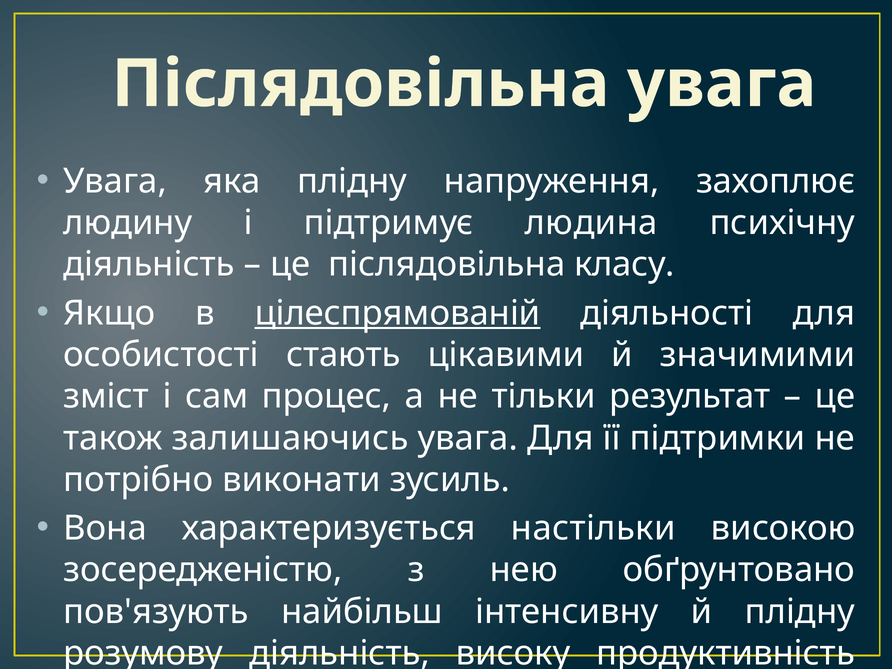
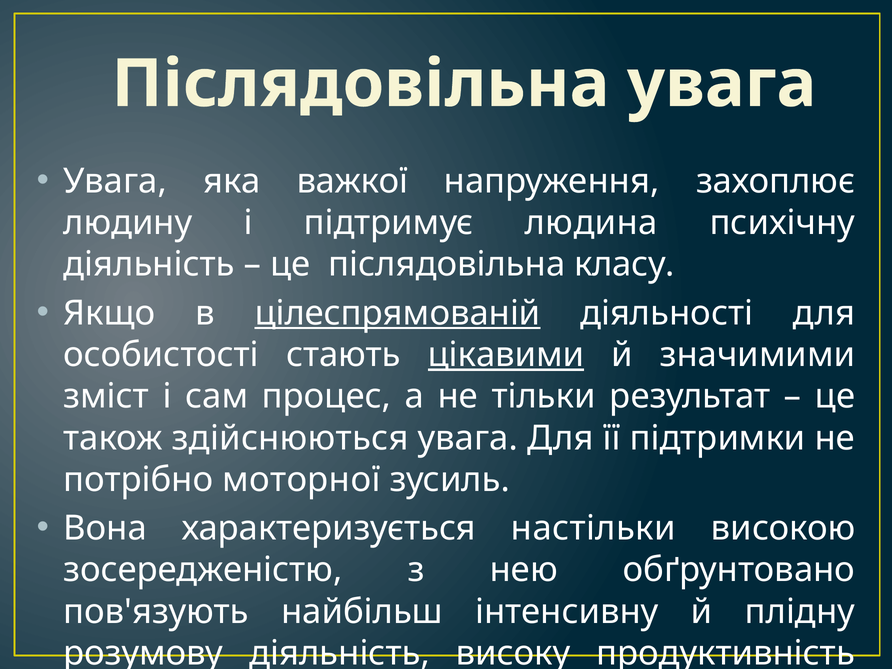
яка плідну: плідну -> важкої
цікавими underline: none -> present
залишаючись: залишаючись -> здійснюються
виконати: виконати -> моторної
